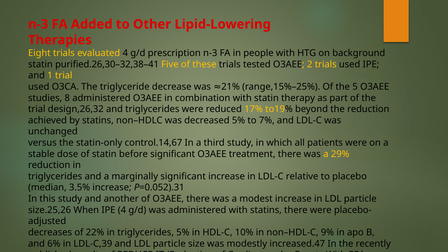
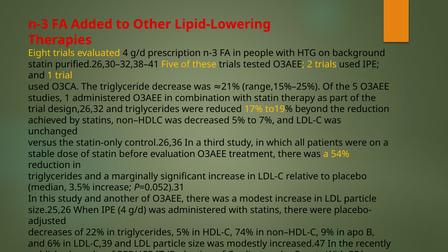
studies 8: 8 -> 1
control.14,67: control.14,67 -> control.26,36
before significant: significant -> evaluation
29%: 29% -> 54%
10%: 10% -> 74%
